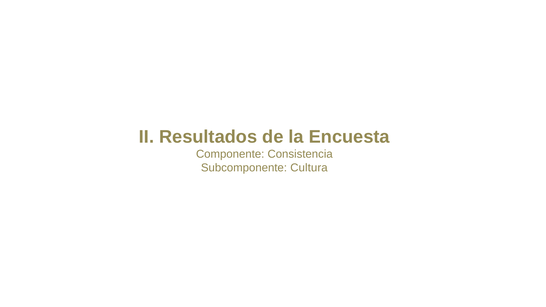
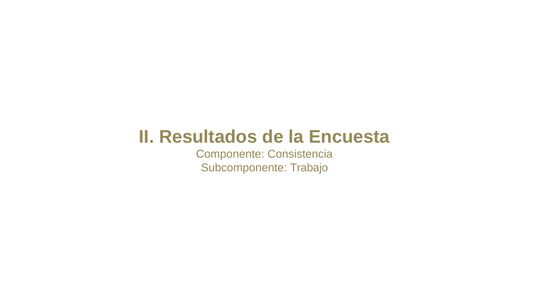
Cultura: Cultura -> Trabajo
